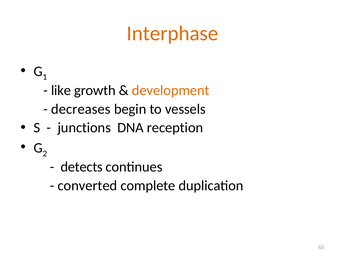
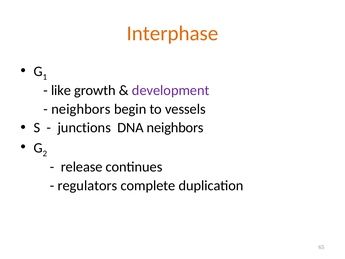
development colour: orange -> purple
decreases at (81, 109): decreases -> neighbors
DNA reception: reception -> neighbors
detects: detects -> release
converted: converted -> regulators
